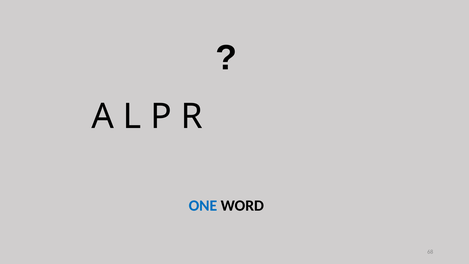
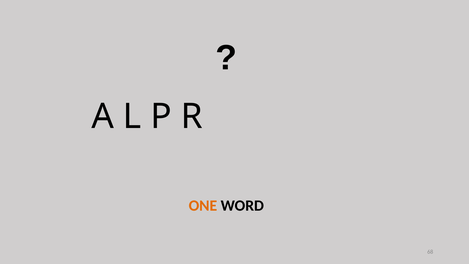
ONE colour: blue -> orange
